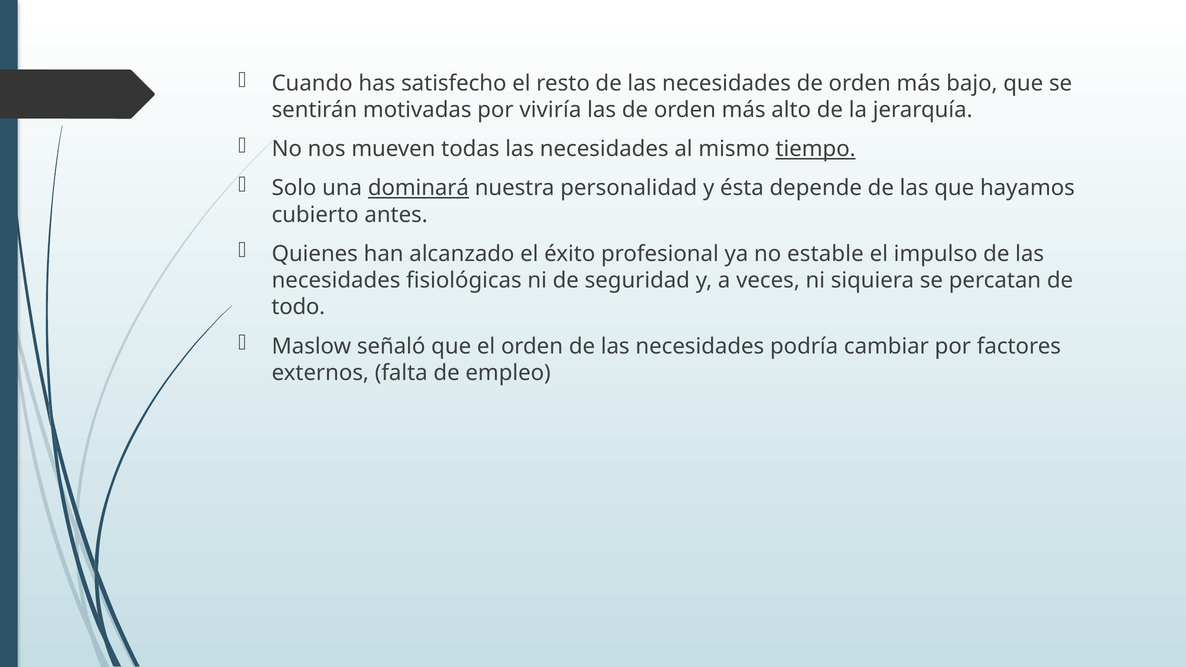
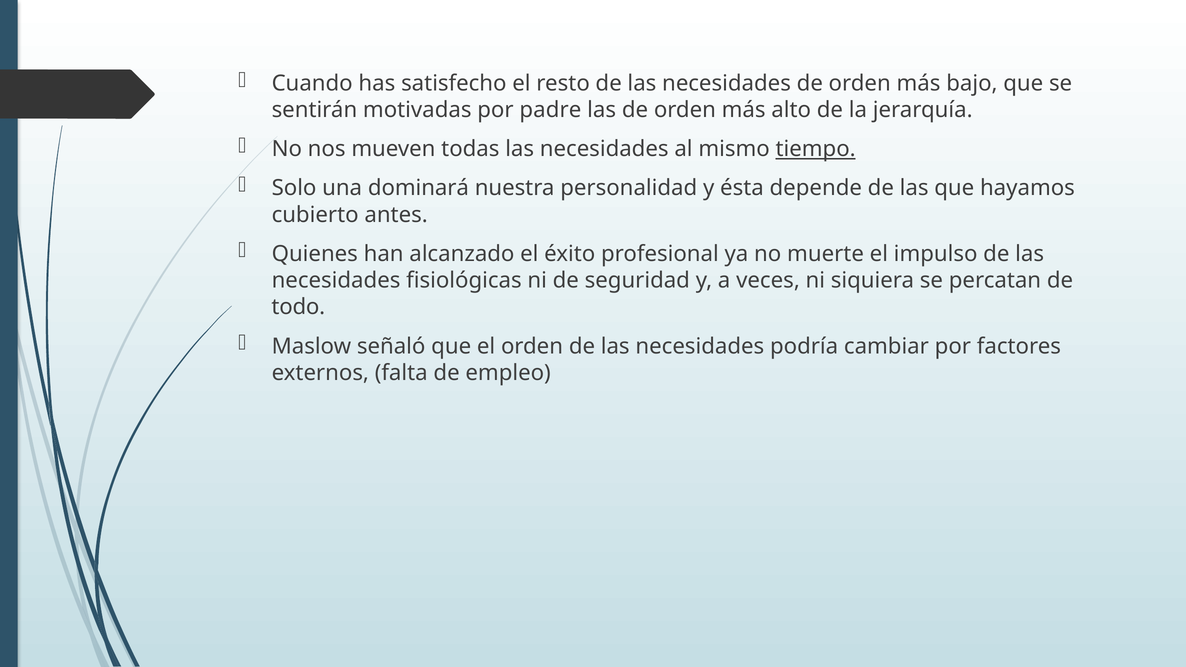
viviría: viviría -> padre
dominará underline: present -> none
estable: estable -> muerte
